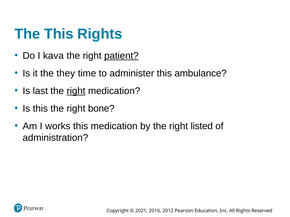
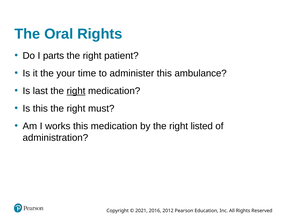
The This: This -> Oral
kava: kava -> parts
patient underline: present -> none
they: they -> your
bone: bone -> must
